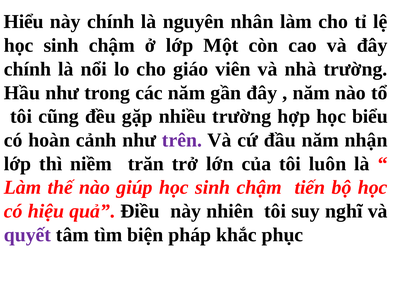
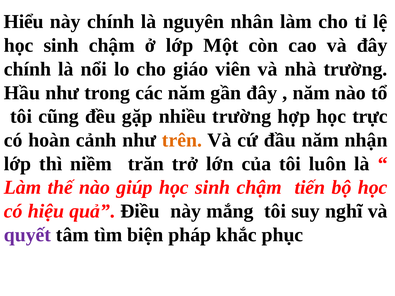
biểu: biểu -> trực
trên colour: purple -> orange
nhiên: nhiên -> mắng
